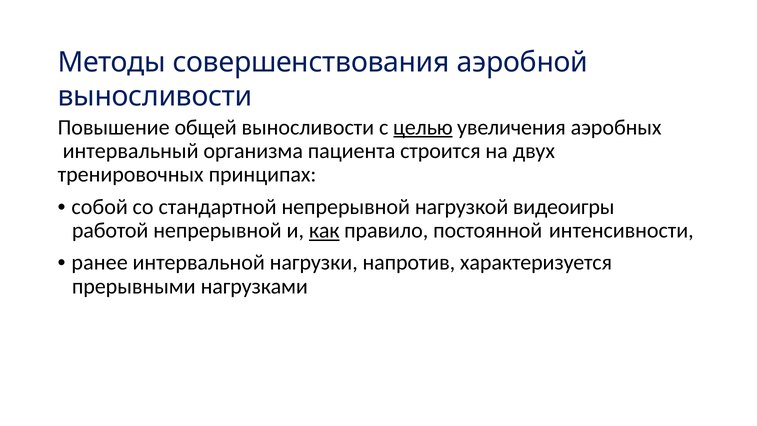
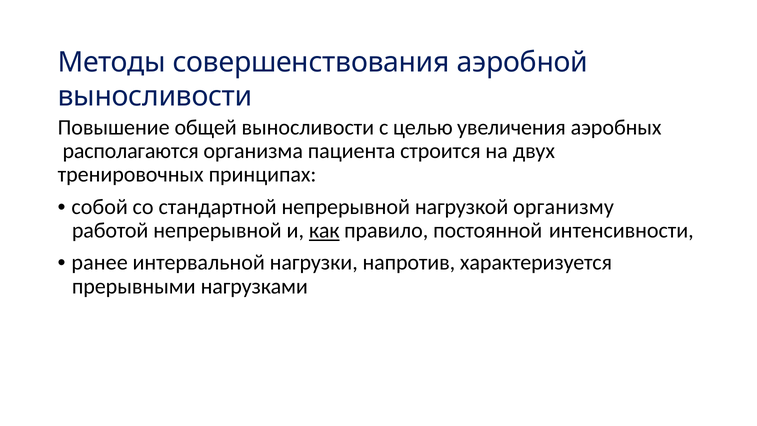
целью underline: present -> none
интервальный: интервальный -> располагаются
видеоигры: видеоигры -> организму
